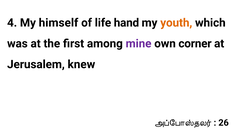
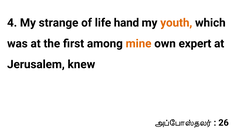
himself: himself -> strange
mine colour: purple -> orange
corner: corner -> expert
